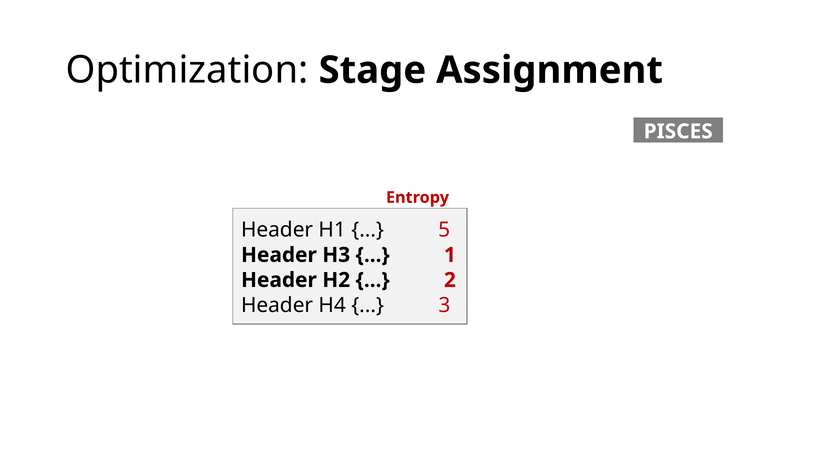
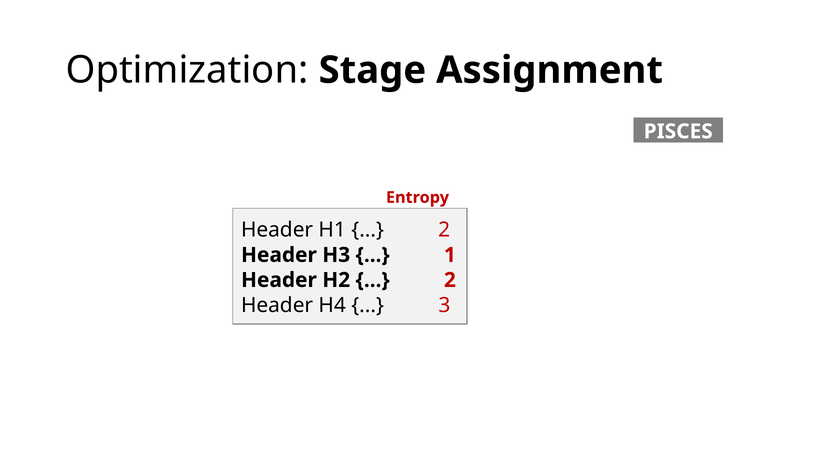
5 at (444, 230): 5 -> 2
